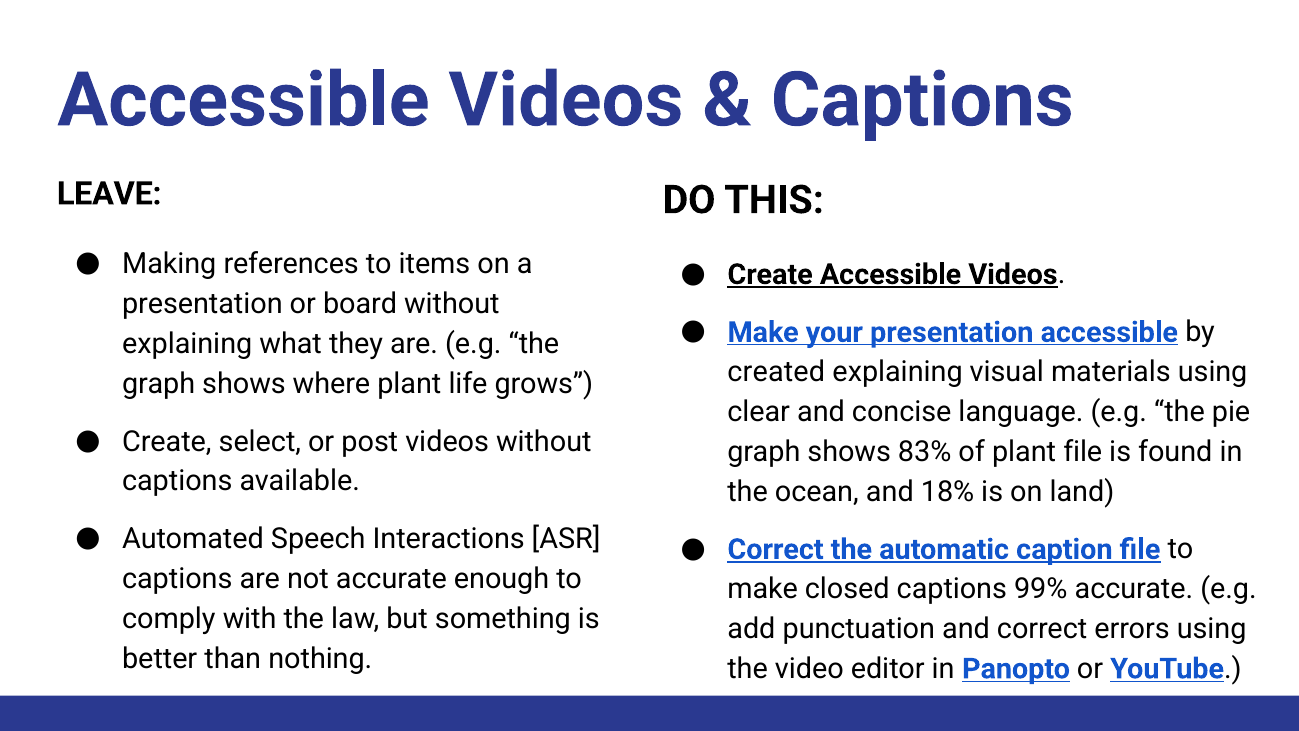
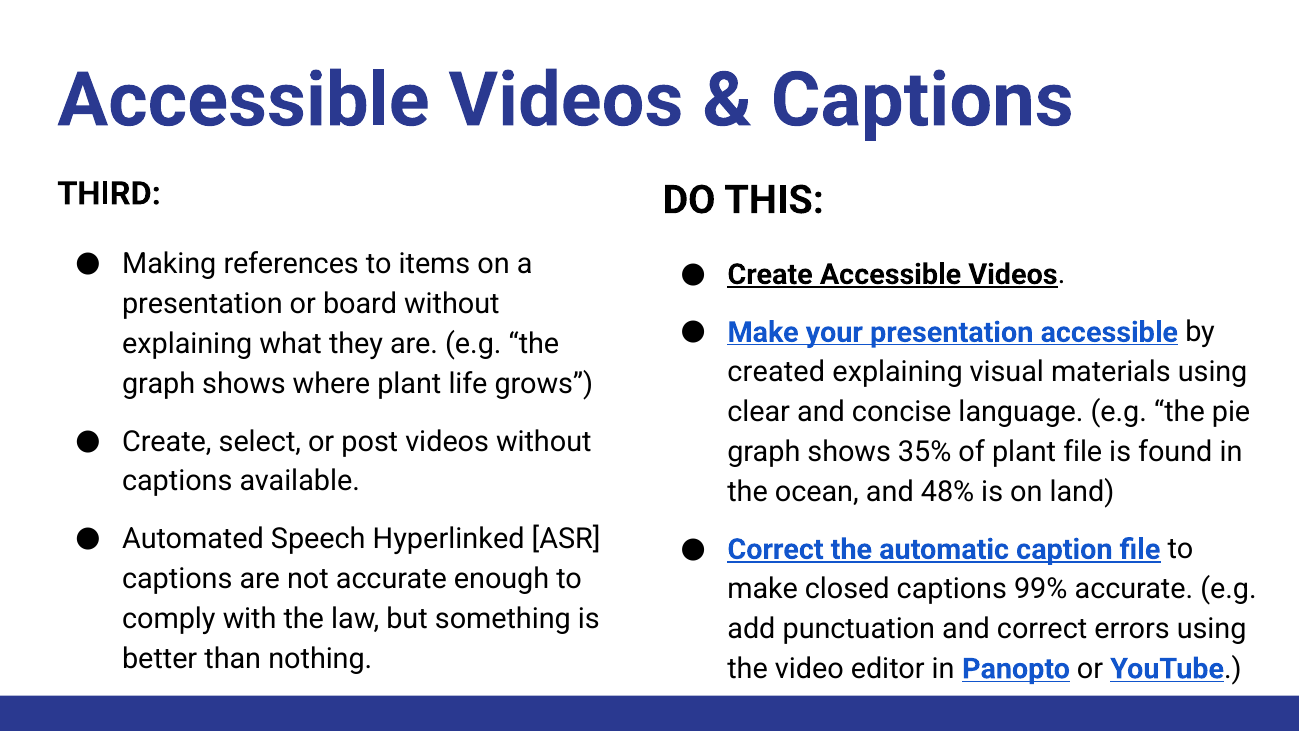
LEAVE: LEAVE -> THIRD
83%: 83% -> 35%
18%: 18% -> 48%
Interactions: Interactions -> Hyperlinked
